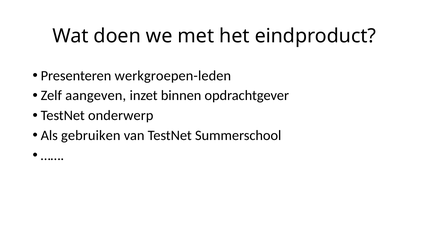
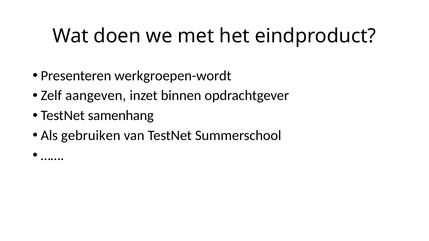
werkgroepen-leden: werkgroepen-leden -> werkgroepen-wordt
onderwerp: onderwerp -> samenhang
